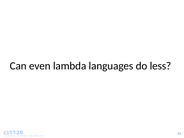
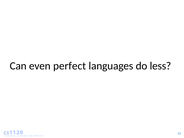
lambda: lambda -> perfect
